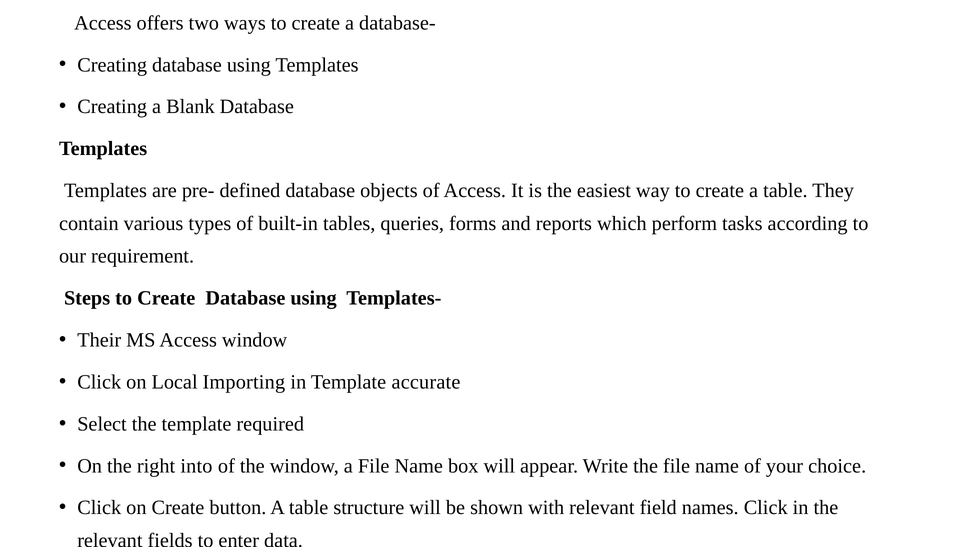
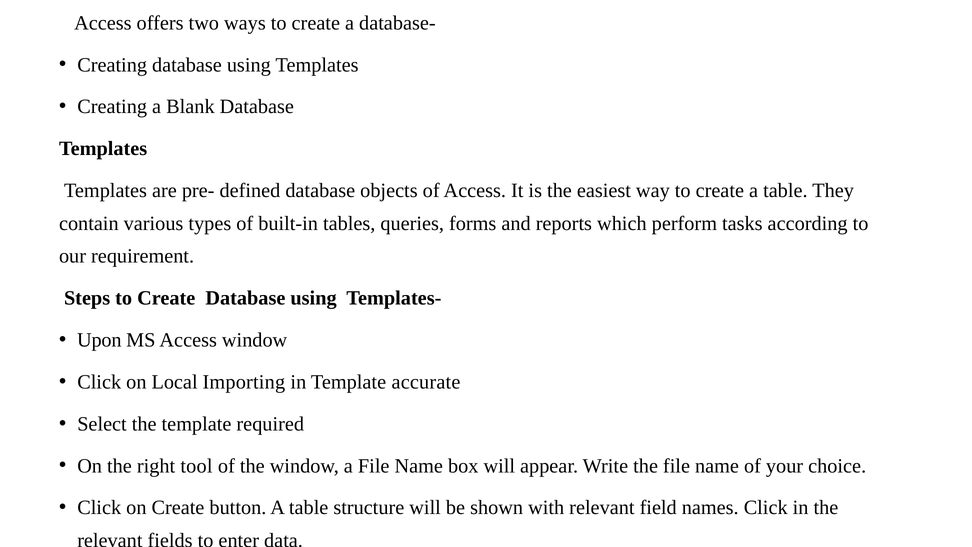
Their: Their -> Upon
into: into -> tool
